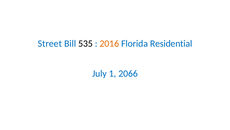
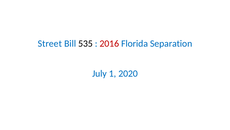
2016 colour: orange -> red
Residential: Residential -> Separation
2066: 2066 -> 2020
